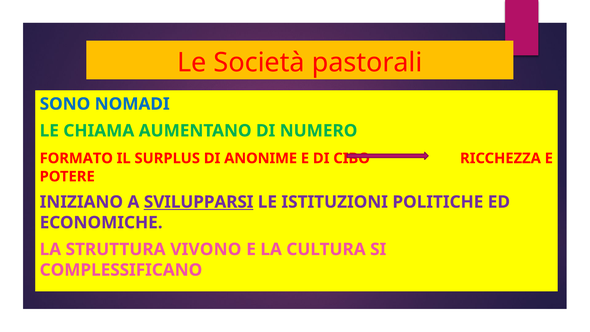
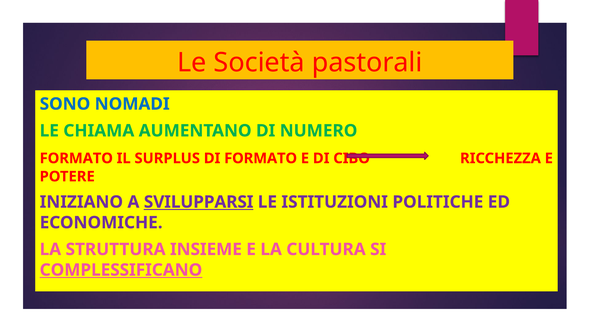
DI ANONIME: ANONIME -> FORMATO
VIVONO: VIVONO -> INSIEME
COMPLESSIFICANO underline: none -> present
